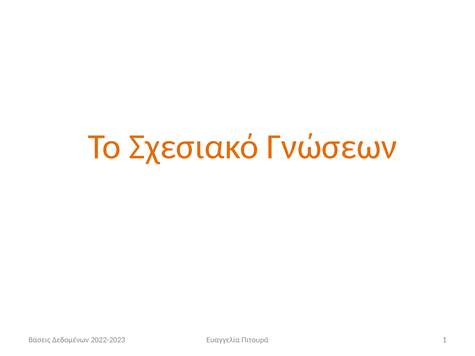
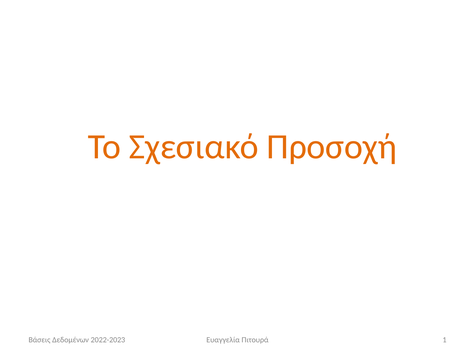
Γνώσεων: Γνώσεων -> Προσοχή
